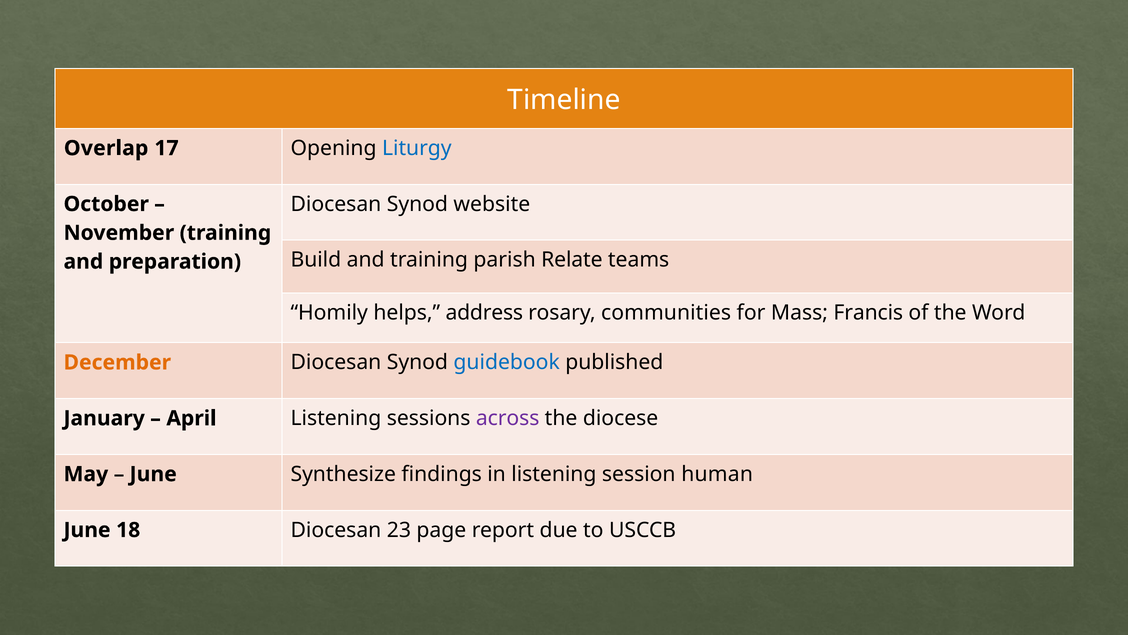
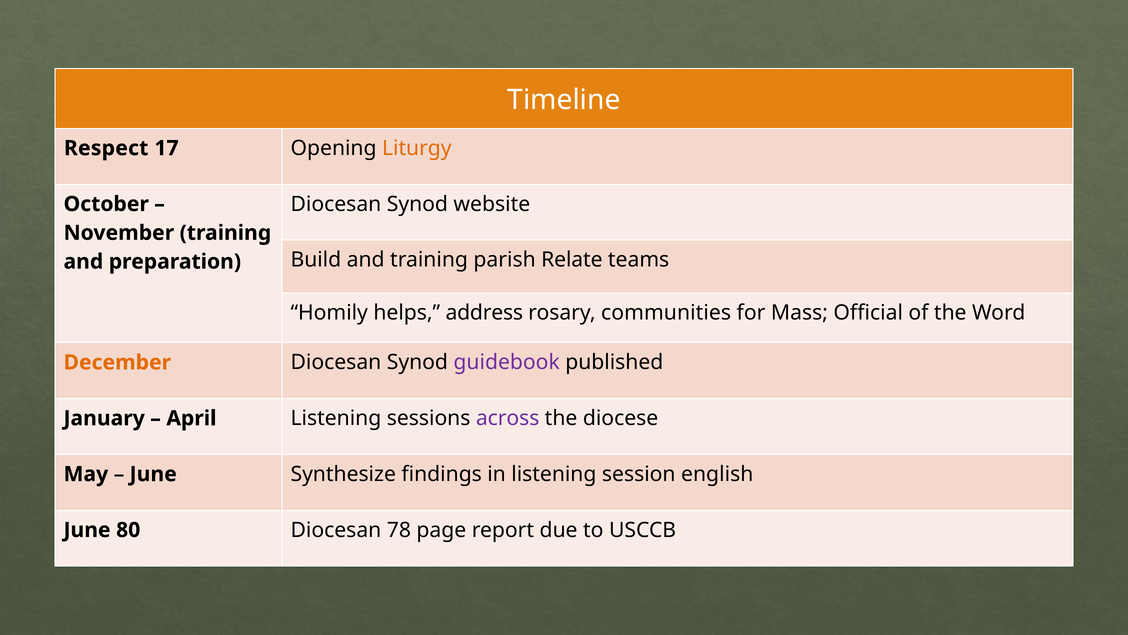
Overlap: Overlap -> Respect
Liturgy colour: blue -> orange
Francis: Francis -> Official
guidebook colour: blue -> purple
human: human -> english
18: 18 -> 80
23: 23 -> 78
